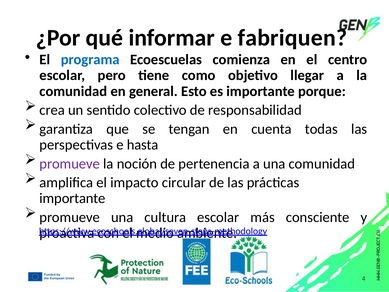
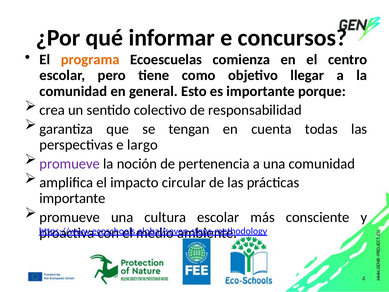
fabriquen: fabriquen -> concursos
programa colour: blue -> orange
hasta: hasta -> largo
